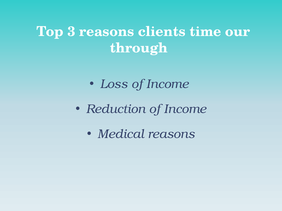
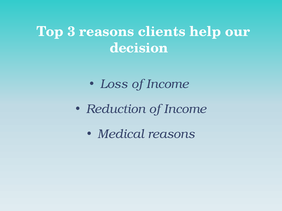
time: time -> help
through: through -> decision
